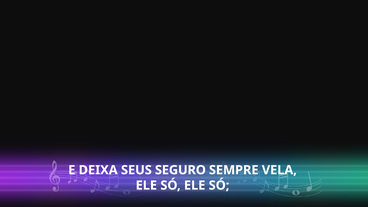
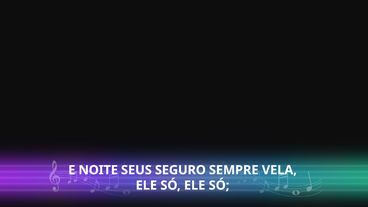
DEIXA: DEIXA -> NOITE
